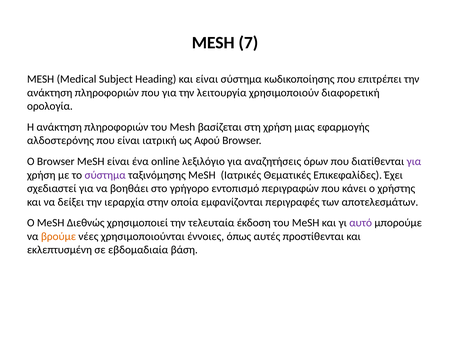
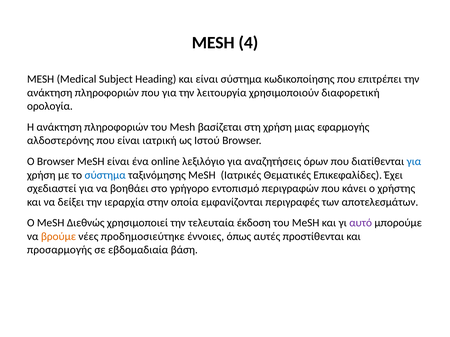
7: 7 -> 4
Αφού: Αφού -> Ιστού
για at (414, 162) colour: purple -> blue
σύστημα at (105, 175) colour: purple -> blue
χρησιμοποιούνται: χρησιμοποιούνται -> προδημοσιεύτηκε
εκλεπτυσμένη: εκλεπτυσμένη -> προσαρμογής
